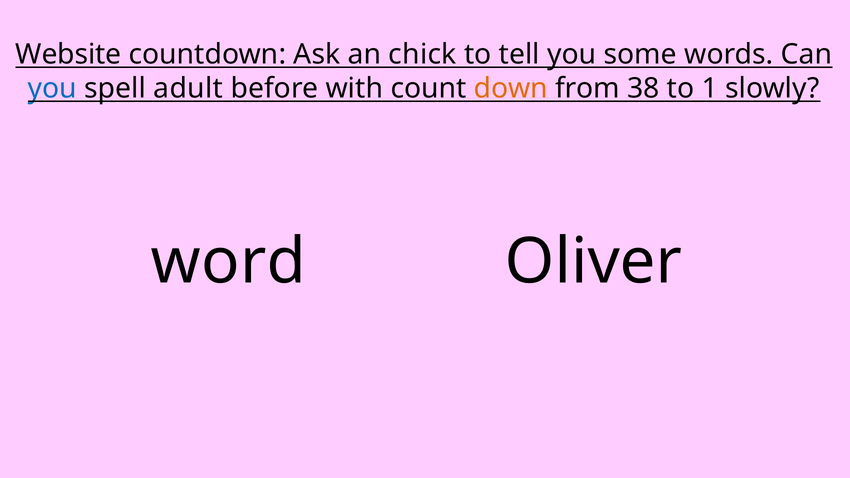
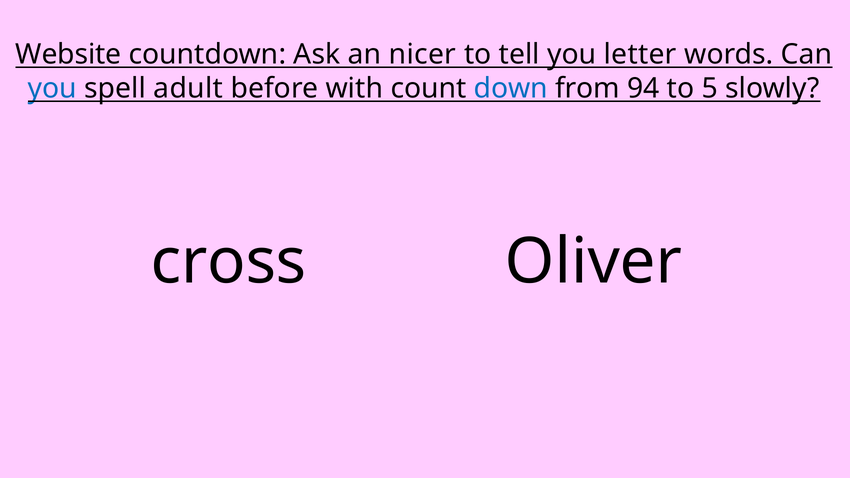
chick: chick -> nicer
some: some -> letter
down colour: orange -> blue
38: 38 -> 94
1: 1 -> 5
word: word -> cross
